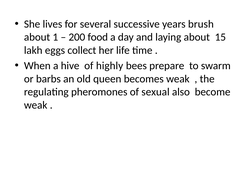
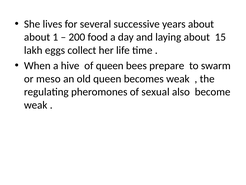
years brush: brush -> about
of highly: highly -> queen
barbs: barbs -> meso
